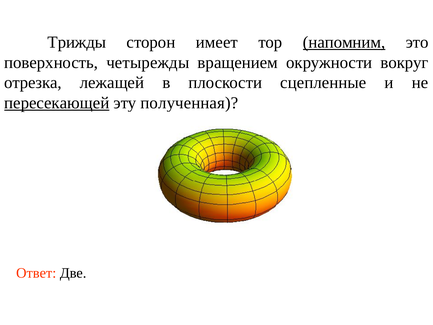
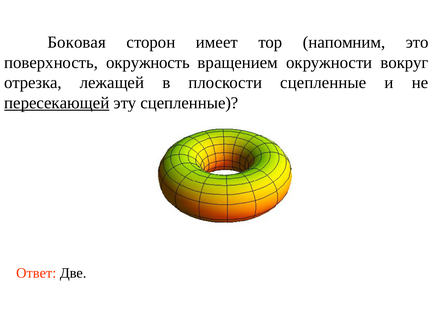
Трижды: Трижды -> Боковая
напомним underline: present -> none
четырежды: четырежды -> окружность
эту полученная: полученная -> сцепленные
